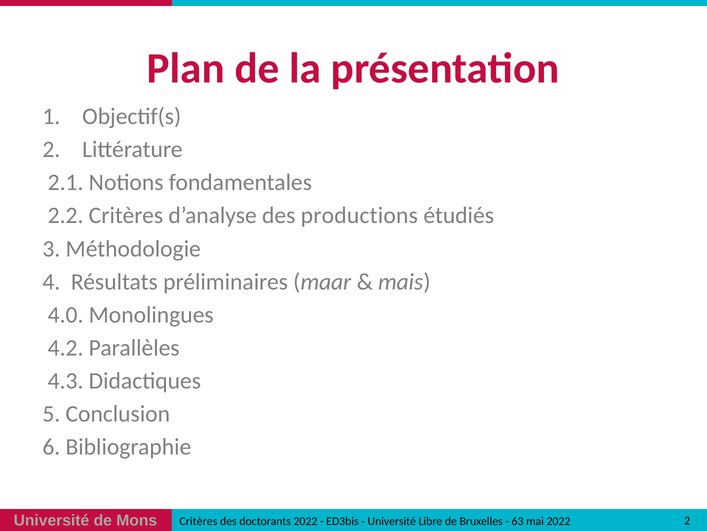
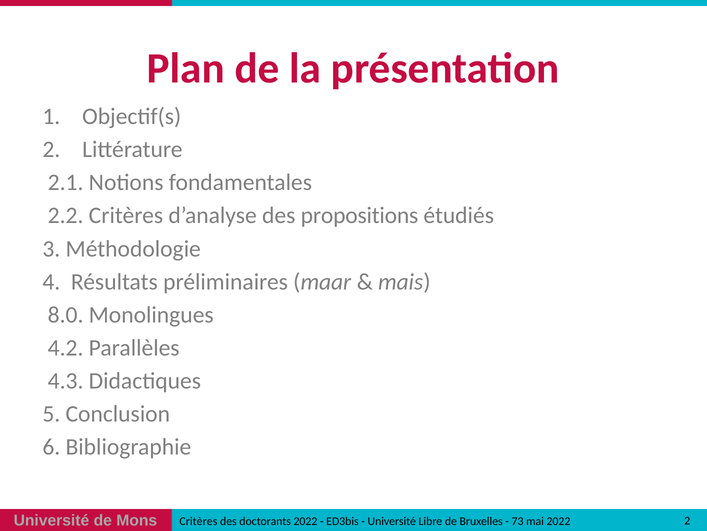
productions: productions -> propositions
4.0: 4.0 -> 8.0
63: 63 -> 73
